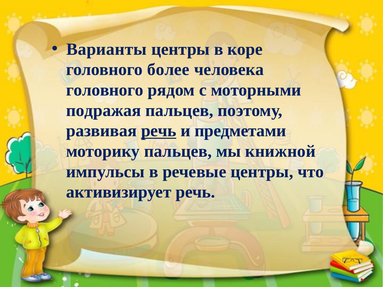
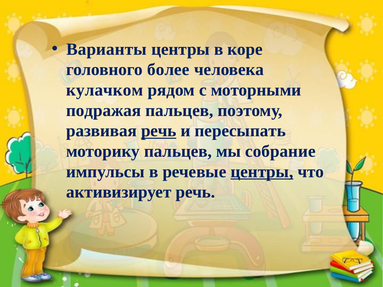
головного at (105, 90): головного -> кулачком
предметами: предметами -> пересыпать
книжной: книжной -> собрание
центры at (262, 172) underline: none -> present
